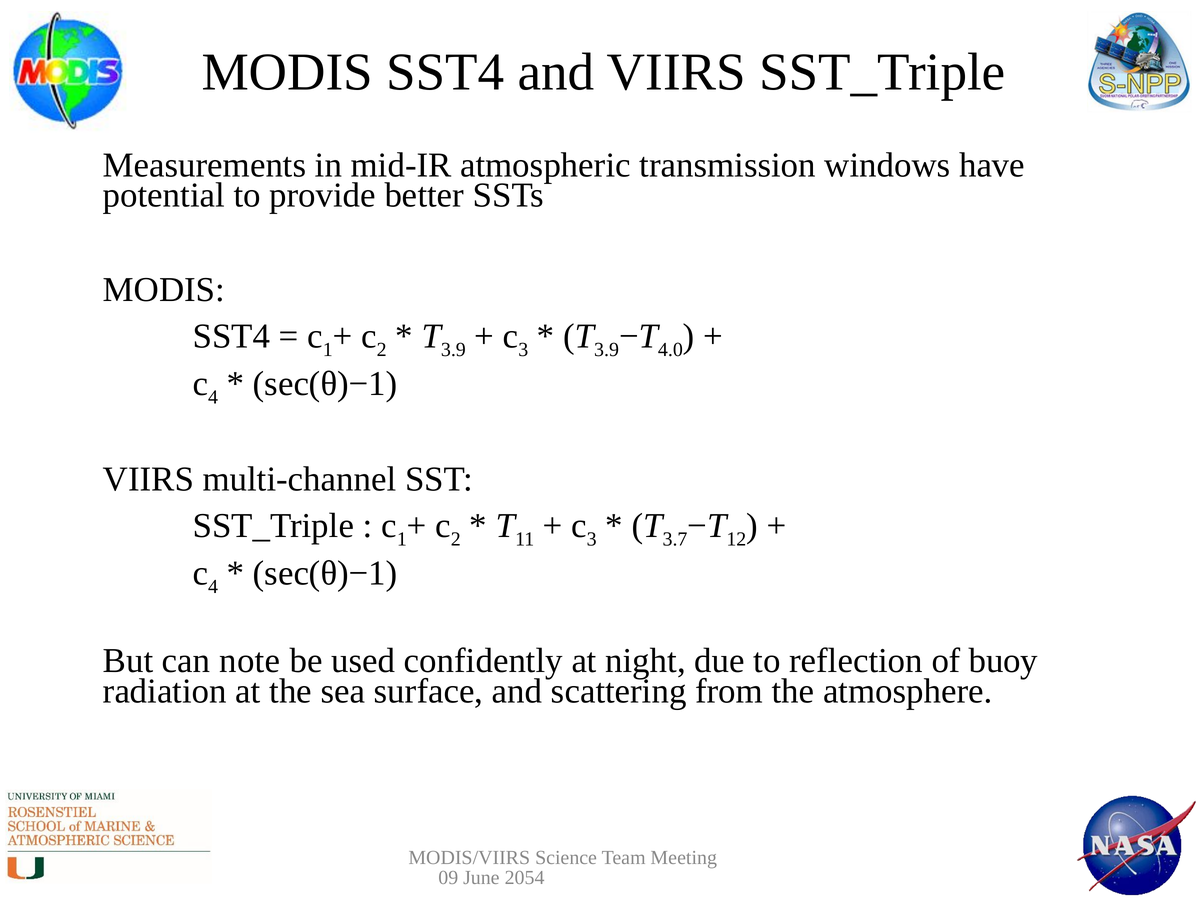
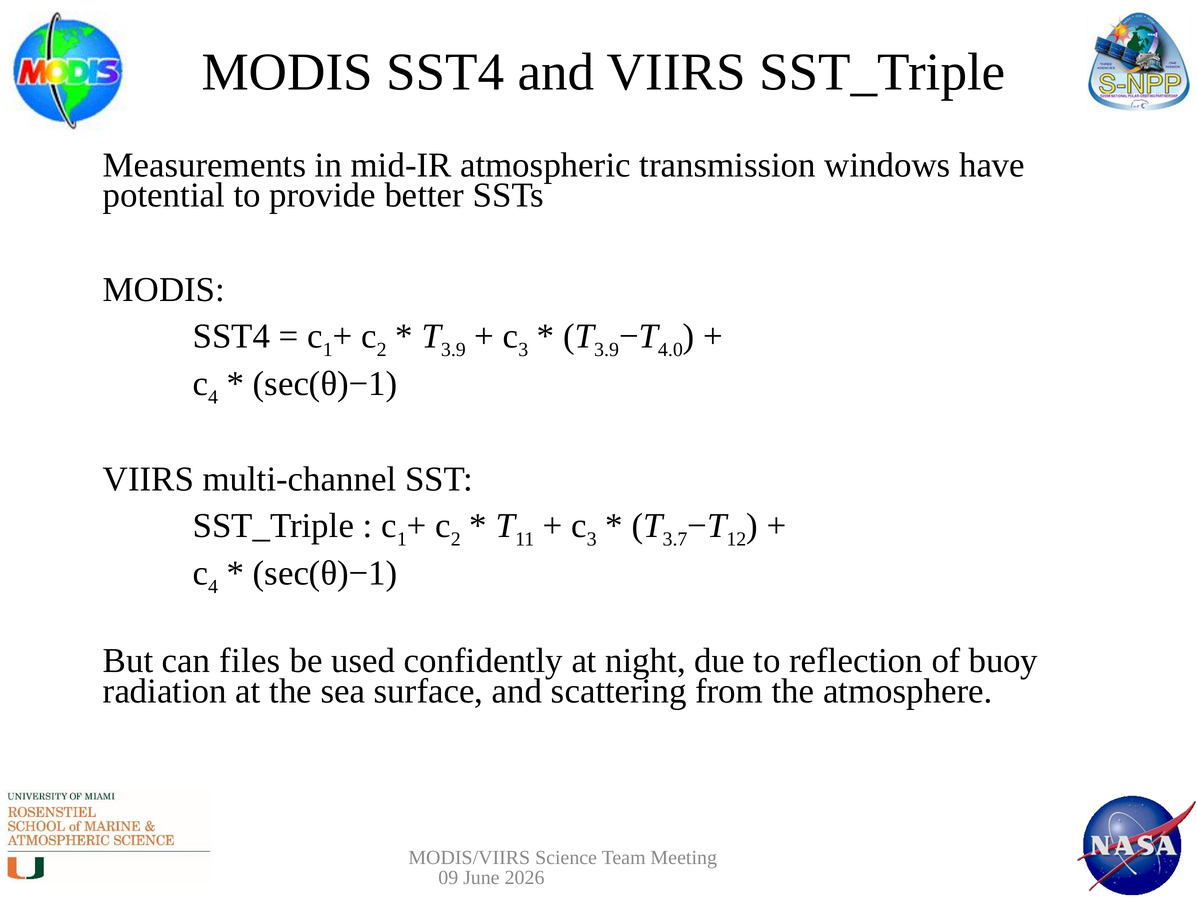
note: note -> files
2054: 2054 -> 2026
